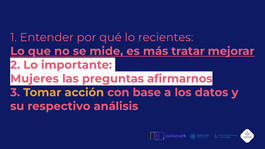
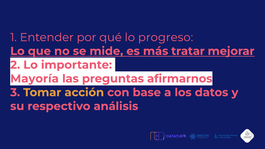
recientes: recientes -> progreso
Mujeres: Mujeres -> Mayoría
